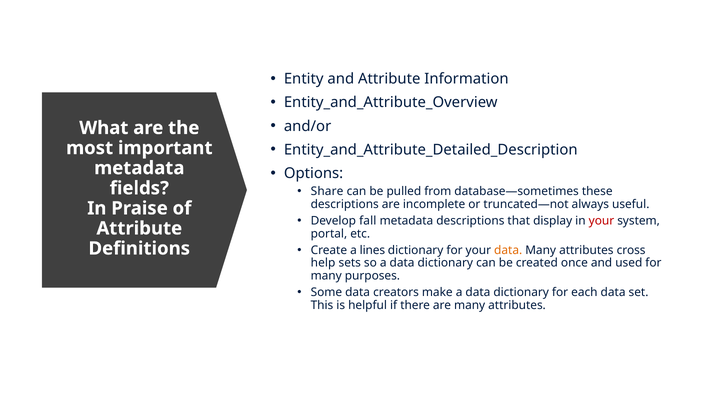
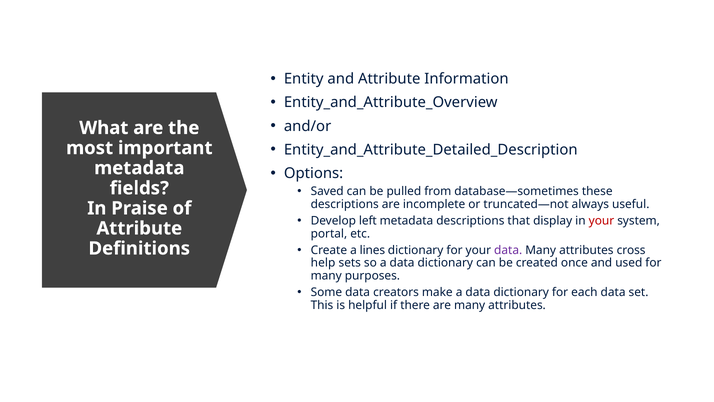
Share: Share -> Saved
fall: fall -> left
data at (508, 250) colour: orange -> purple
